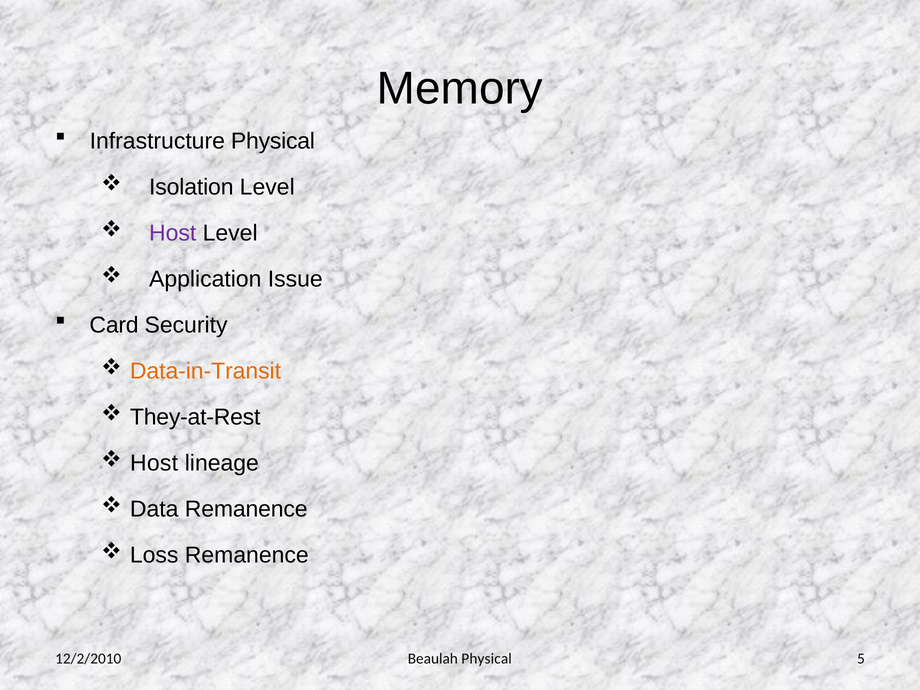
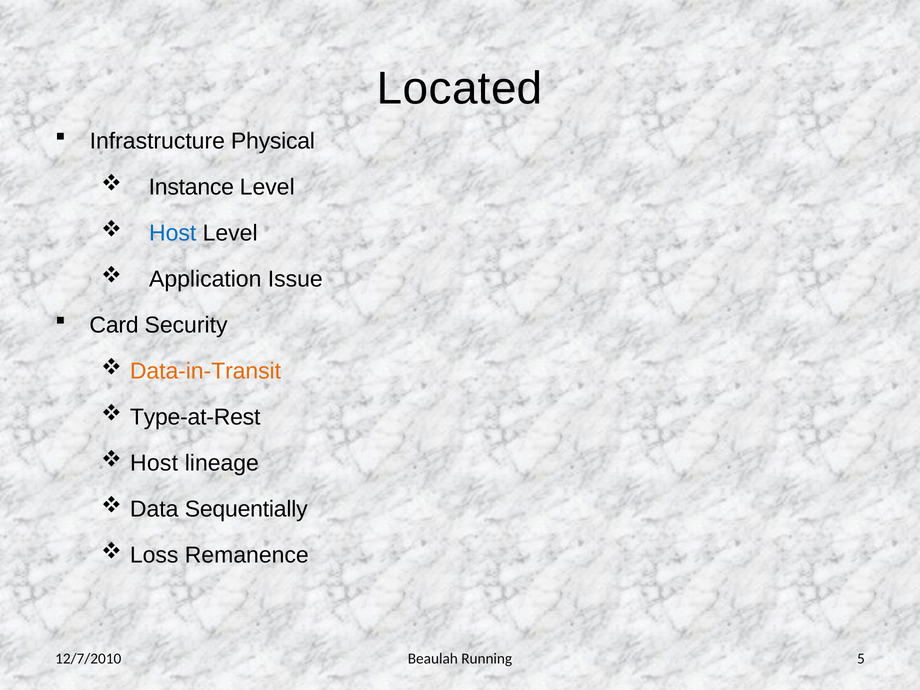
Memory: Memory -> Located
Isolation: Isolation -> Instance
Host at (173, 233) colour: purple -> blue
They-at-Rest: They-at-Rest -> Type-at-Rest
Data Remanence: Remanence -> Sequentially
12/2/2010: 12/2/2010 -> 12/7/2010
Beaulah Physical: Physical -> Running
